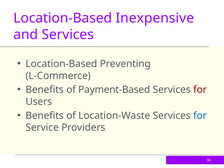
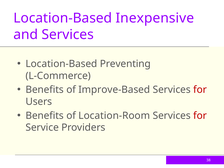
Payment-Based: Payment-Based -> Improve-Based
Location-Waste: Location-Waste -> Location-Room
for at (200, 116) colour: blue -> red
